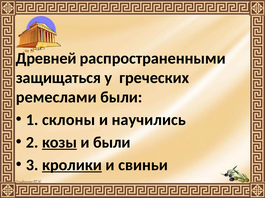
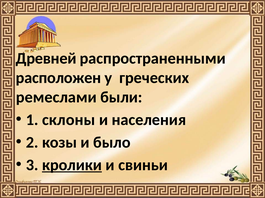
защищаться: защищаться -> расположен
научились: научились -> населения
козы underline: present -> none
и были: были -> было
